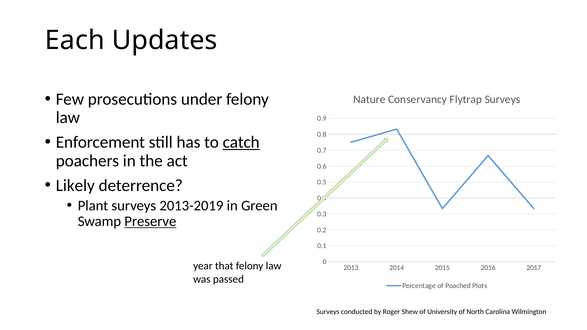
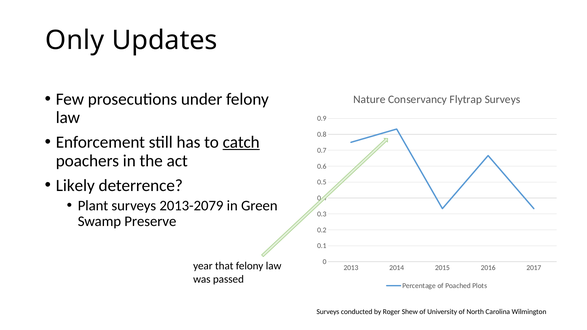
Each: Each -> Only
2013-2019: 2013-2019 -> 2013-2079
Preserve underline: present -> none
